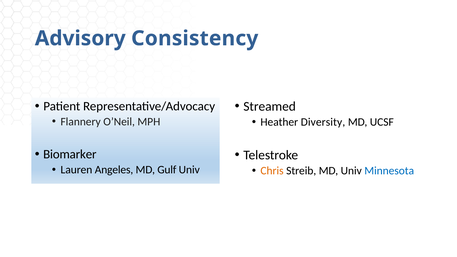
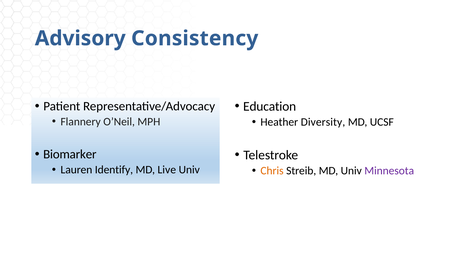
Streamed: Streamed -> Education
Angeles: Angeles -> Identify
Gulf: Gulf -> Live
Minnesota colour: blue -> purple
